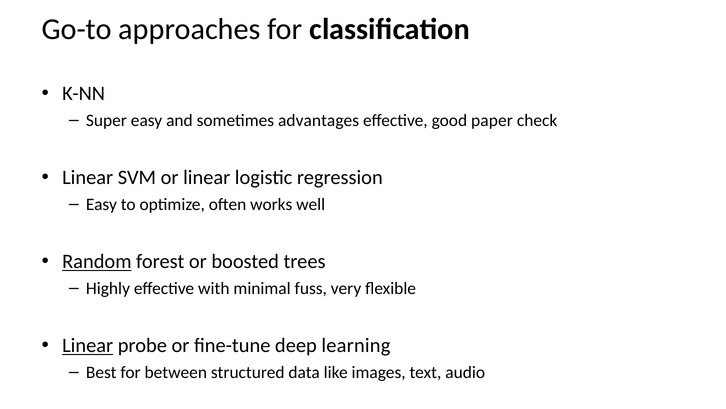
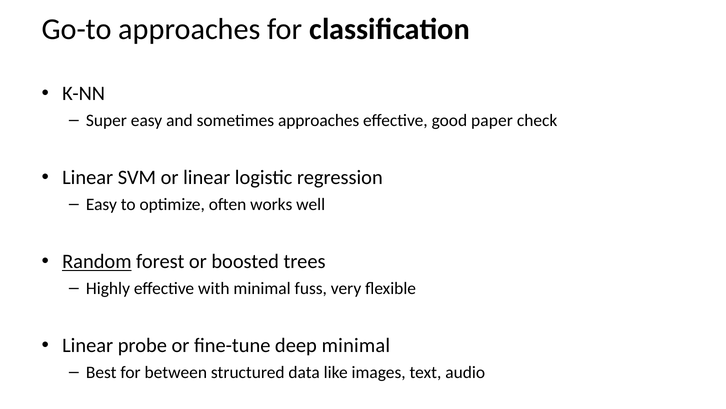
sometimes advantages: advantages -> approaches
Linear at (88, 345) underline: present -> none
deep learning: learning -> minimal
